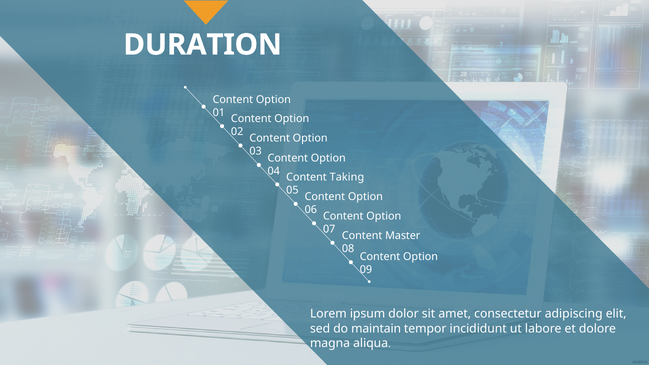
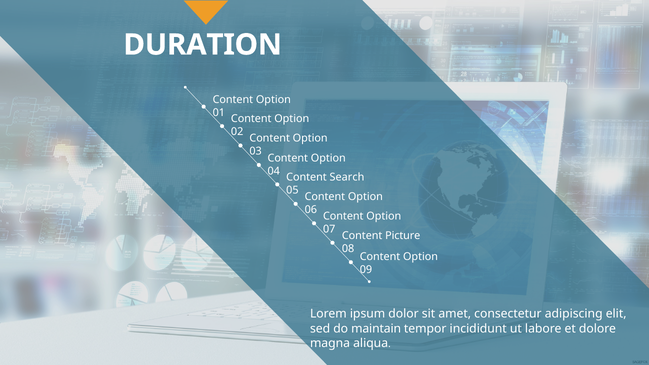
Taking: Taking -> Search
Master: Master -> Picture
